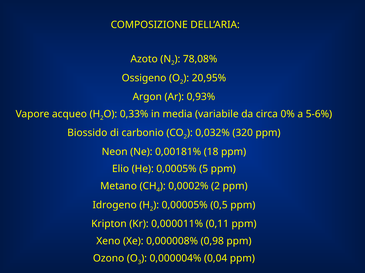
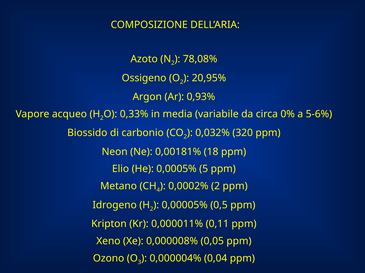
0,98: 0,98 -> 0,05
